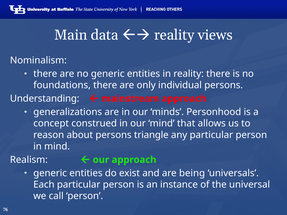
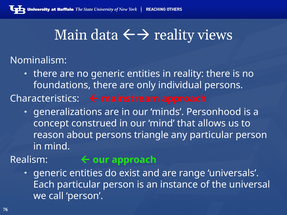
Understanding: Understanding -> Characteristics
being: being -> range
